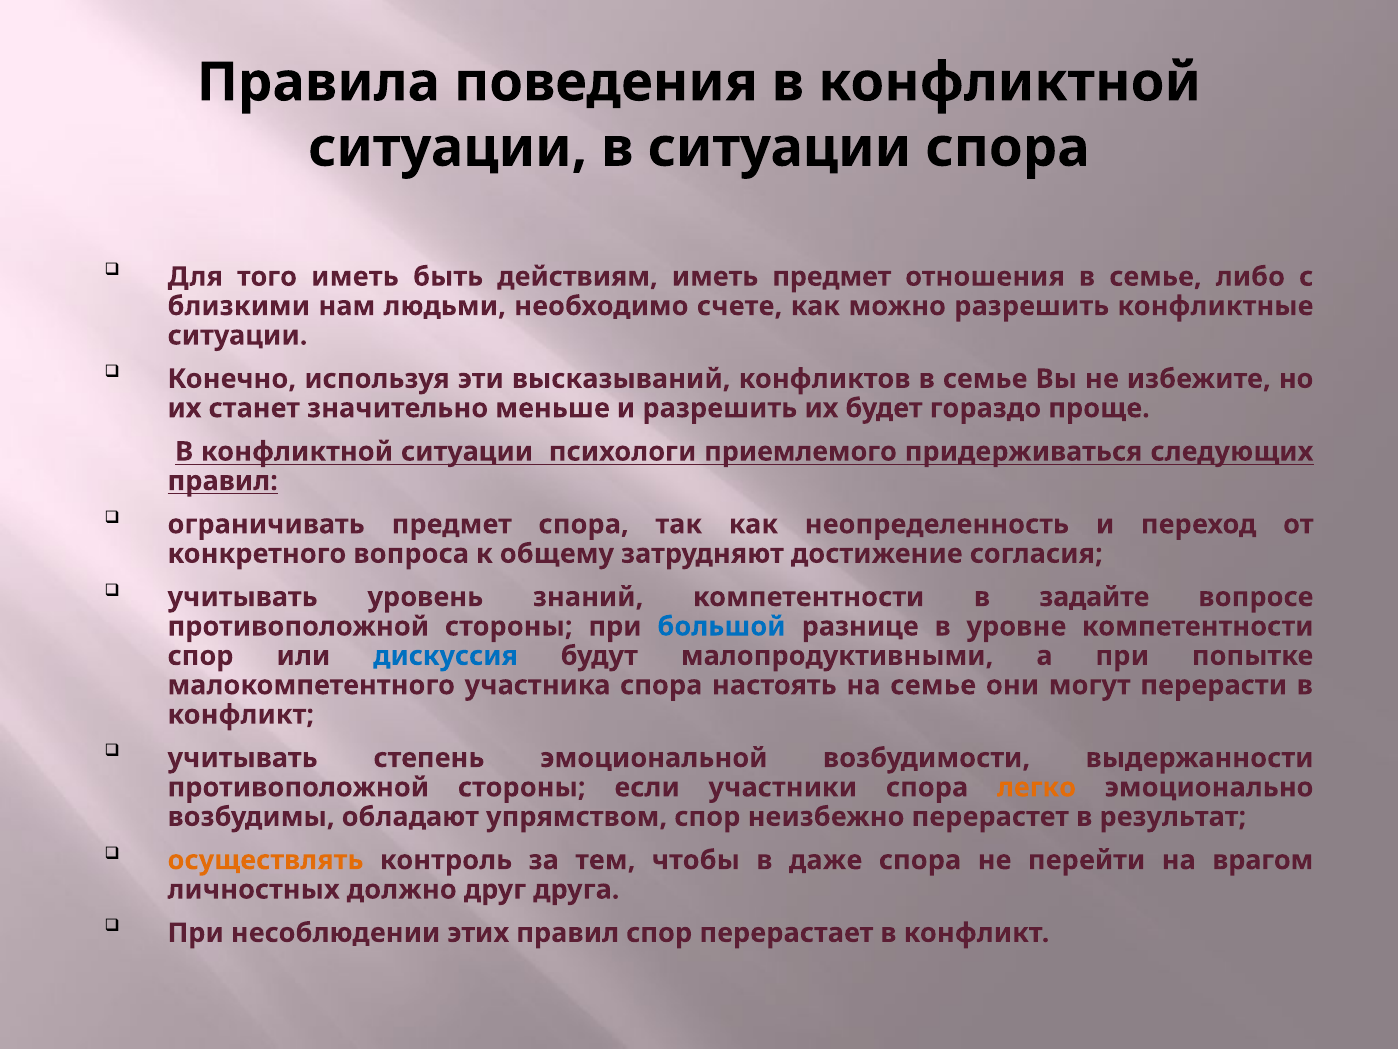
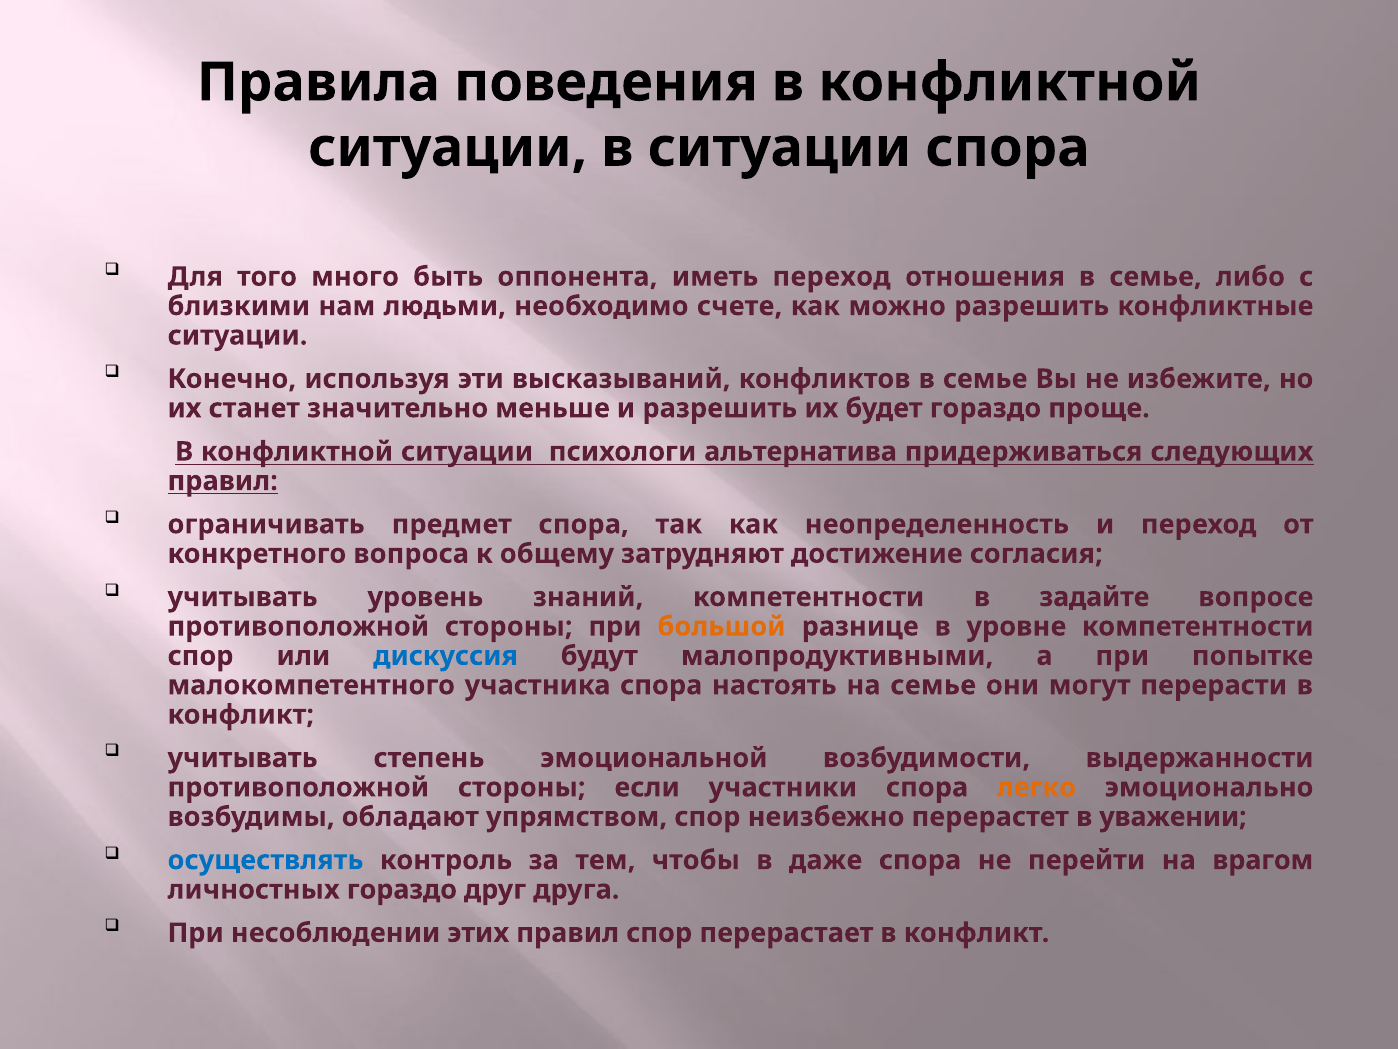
того иметь: иметь -> много
действиям: действиям -> оппонента
иметь предмет: предмет -> переход
приемлемого: приемлемого -> альтернатива
большой colour: blue -> orange
результат: результат -> уважении
осуществлять colour: orange -> blue
личностных должно: должно -> гораздо
